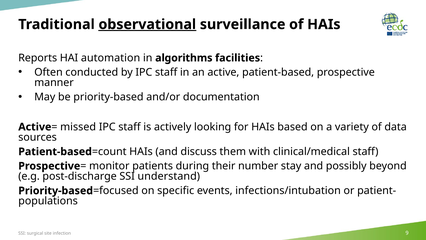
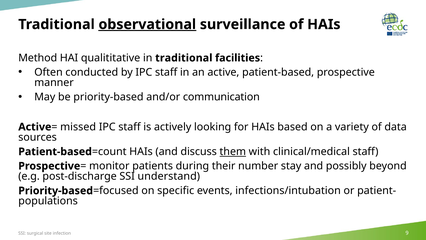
Reports: Reports -> Method
automation: automation -> qualititative
in algorithms: algorithms -> traditional
documentation: documentation -> communication
them underline: none -> present
